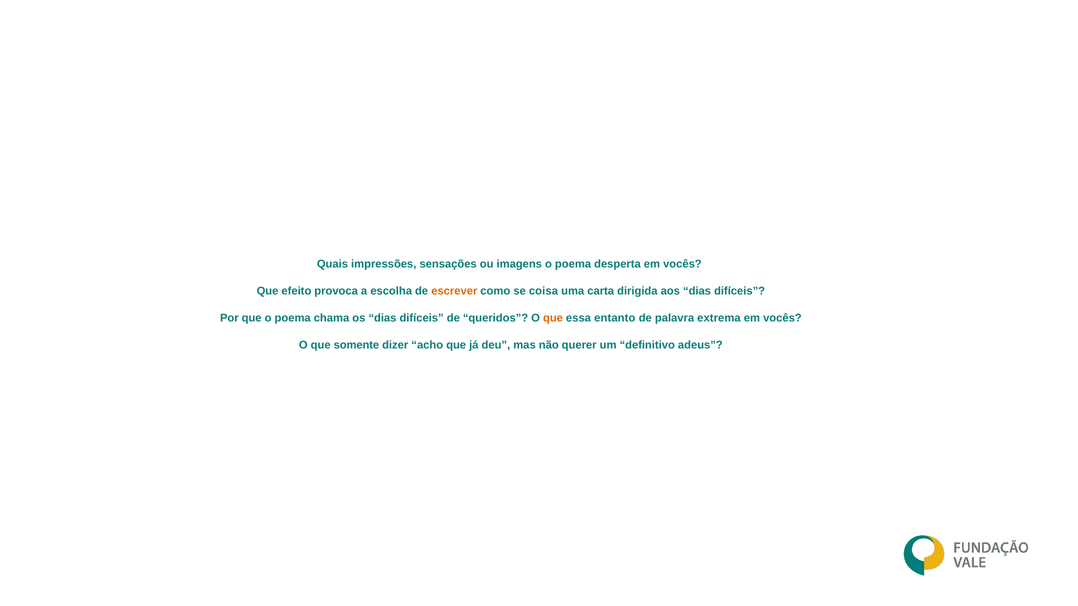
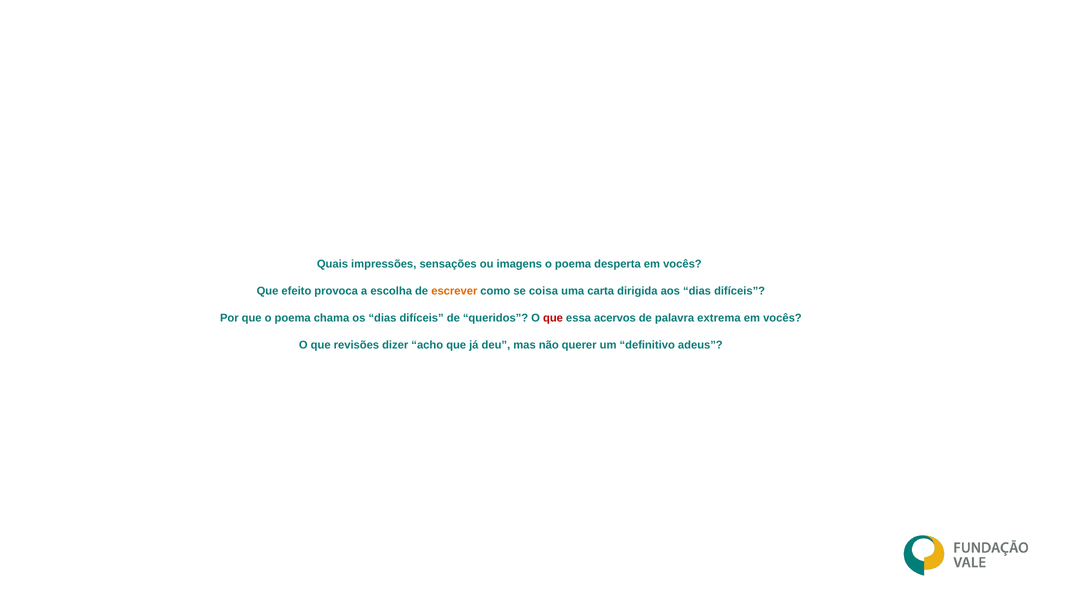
que at (553, 318) colour: orange -> red
entanto: entanto -> acervos
somente: somente -> revisões
